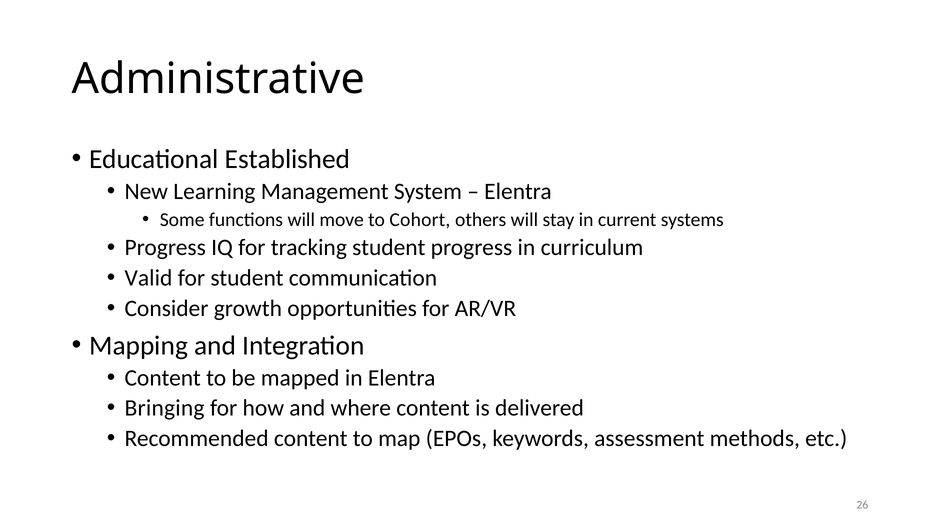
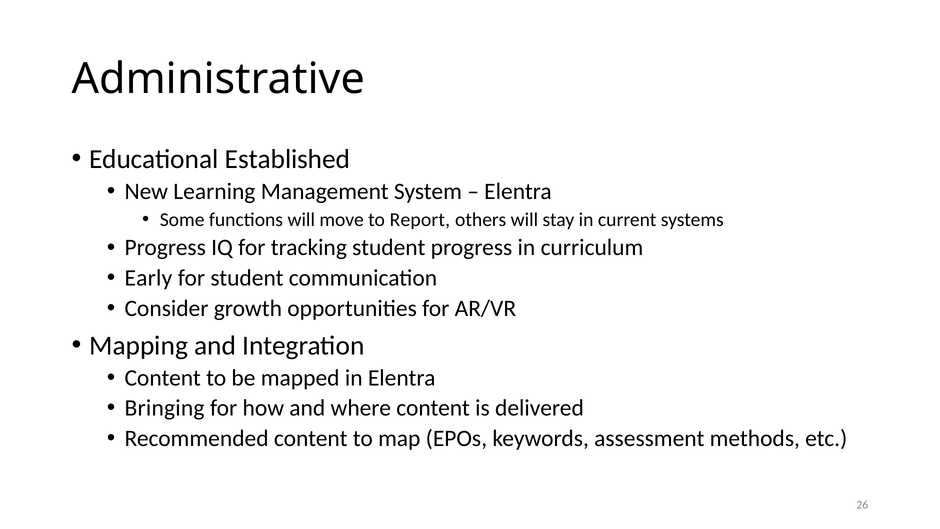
Cohort: Cohort -> Report
Valid: Valid -> Early
